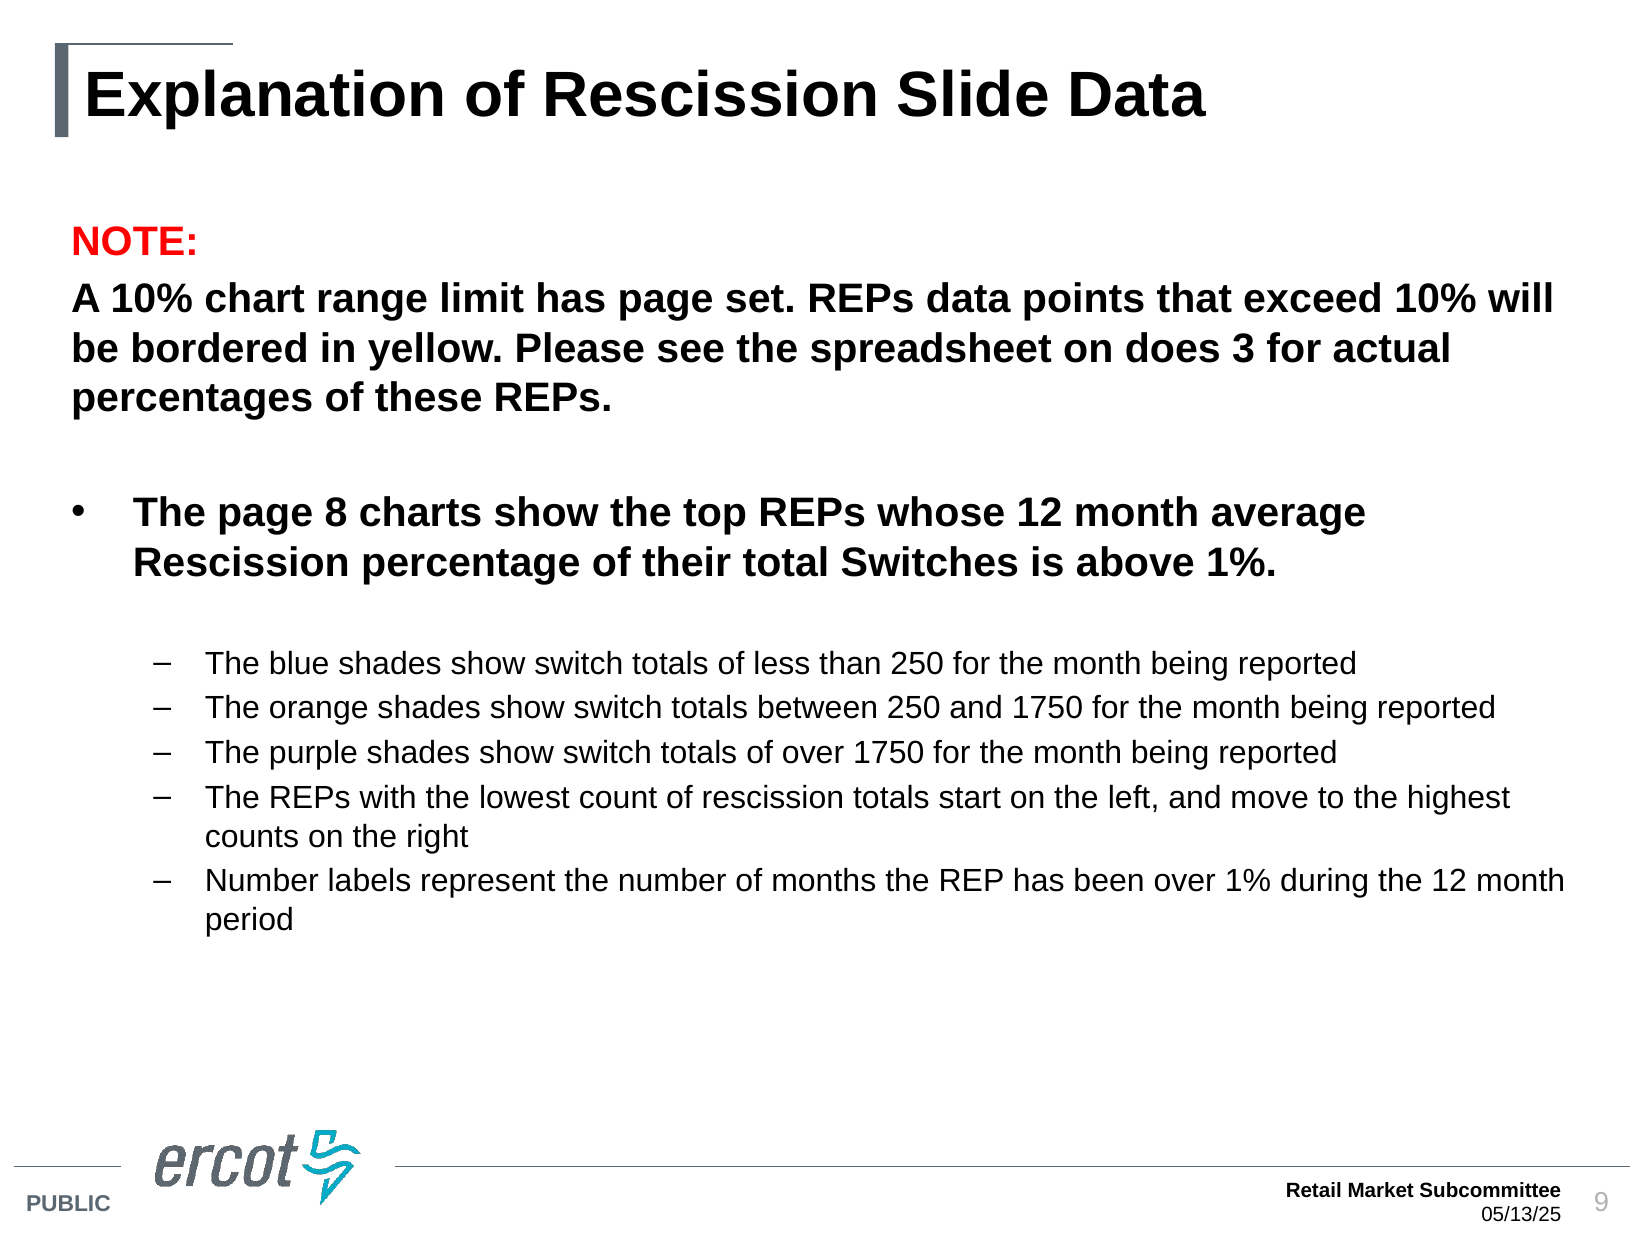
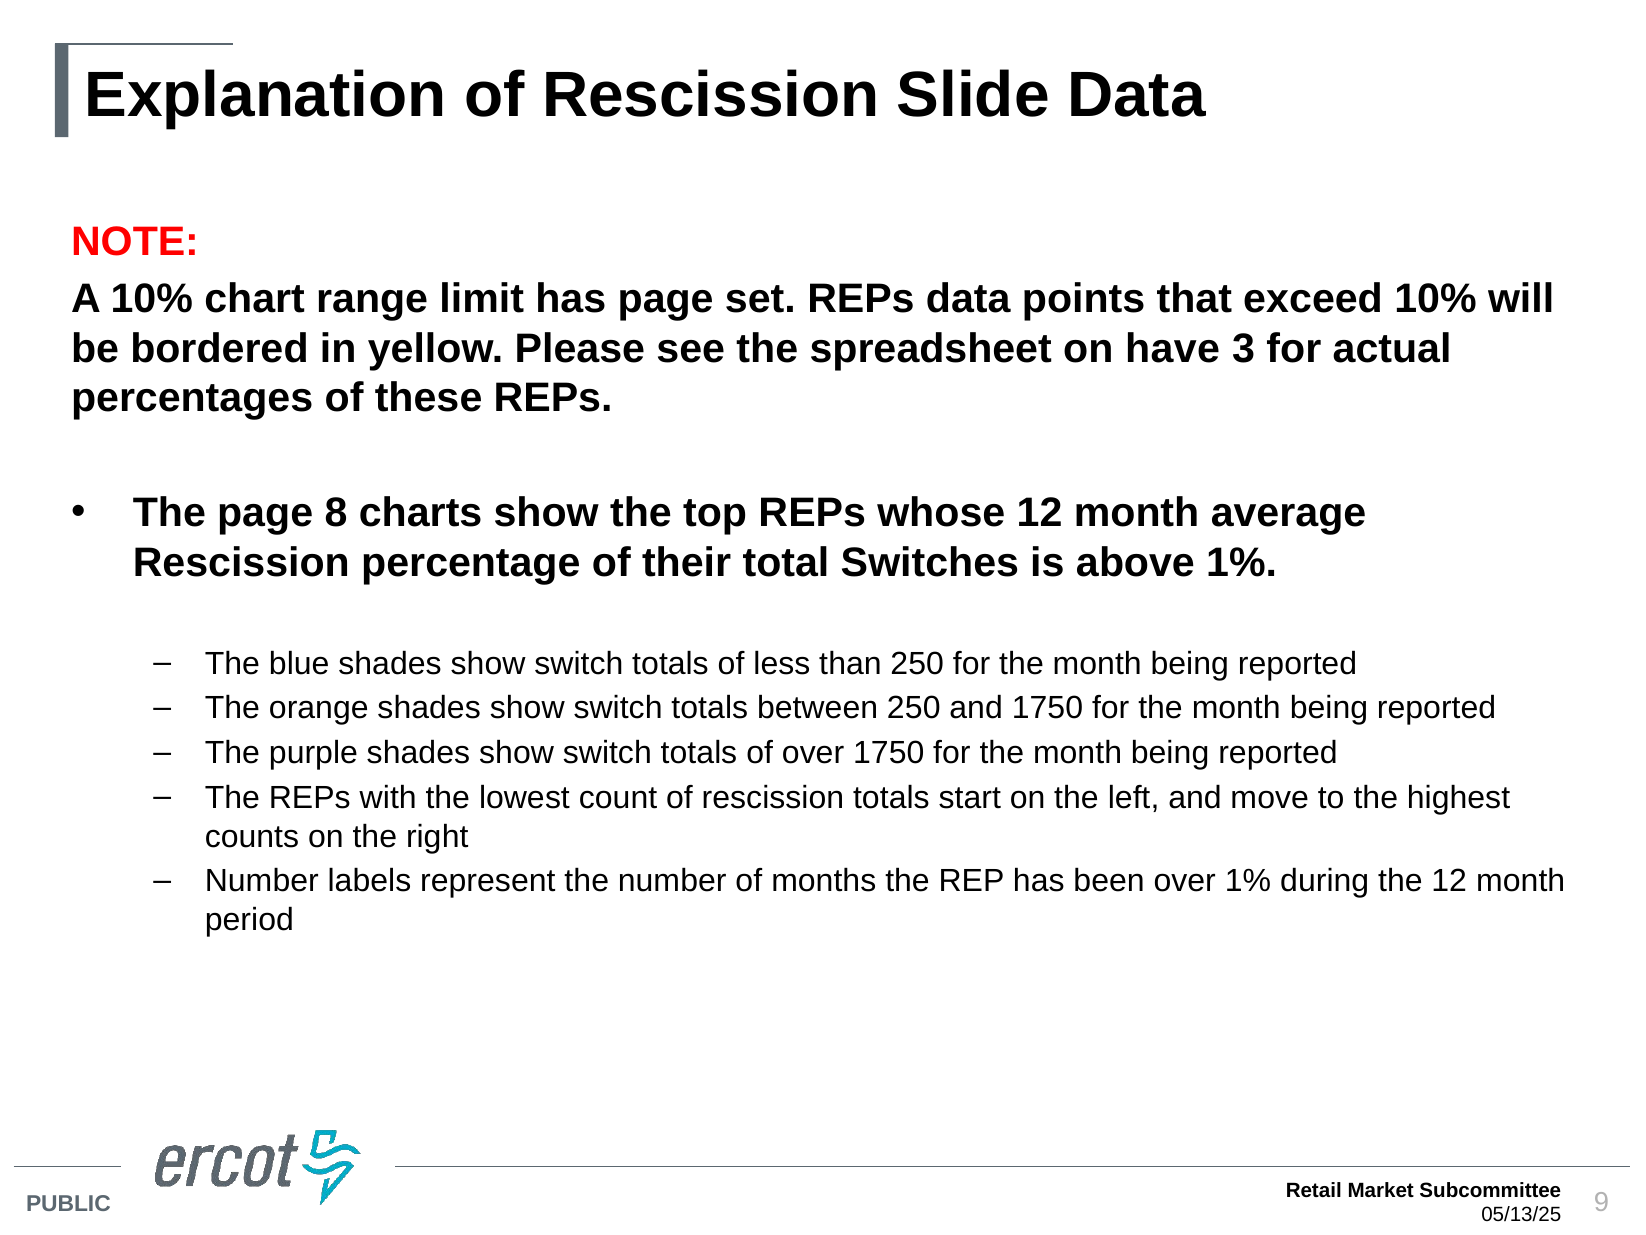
does: does -> have
